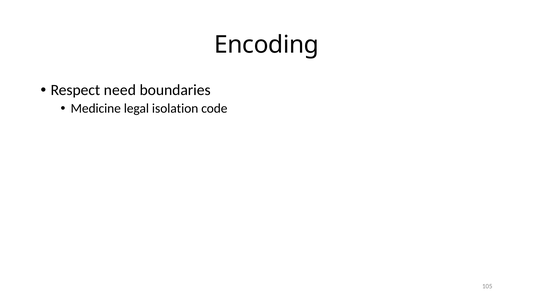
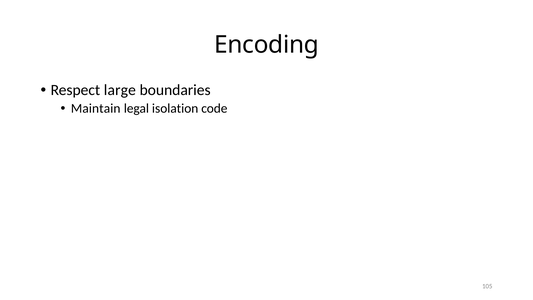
need: need -> large
Medicine: Medicine -> Maintain
